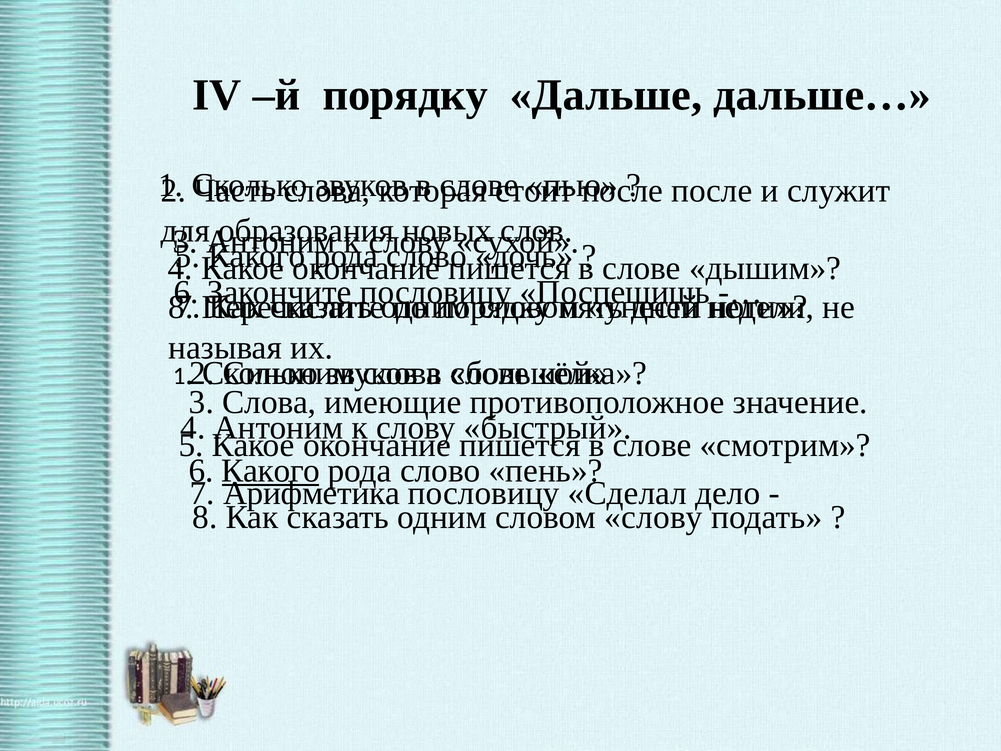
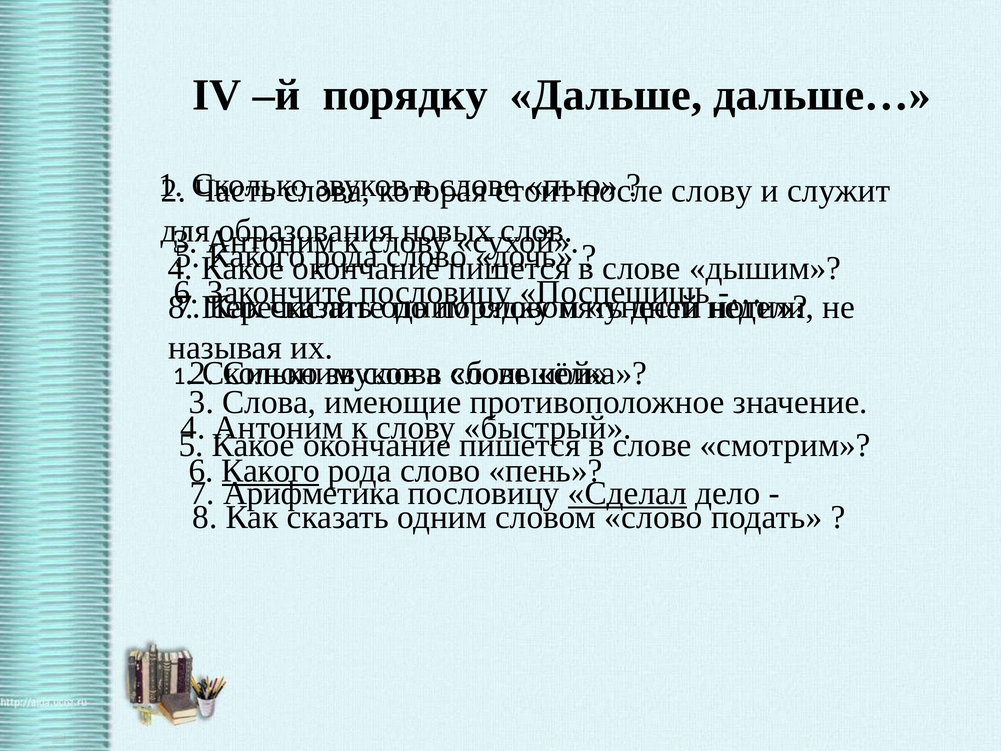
после at (712, 190): после -> слову
Сделал underline: none -> present
словом слову: слову -> слово
